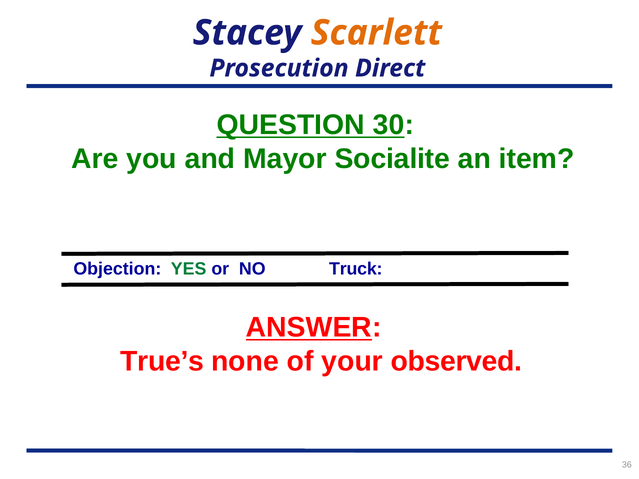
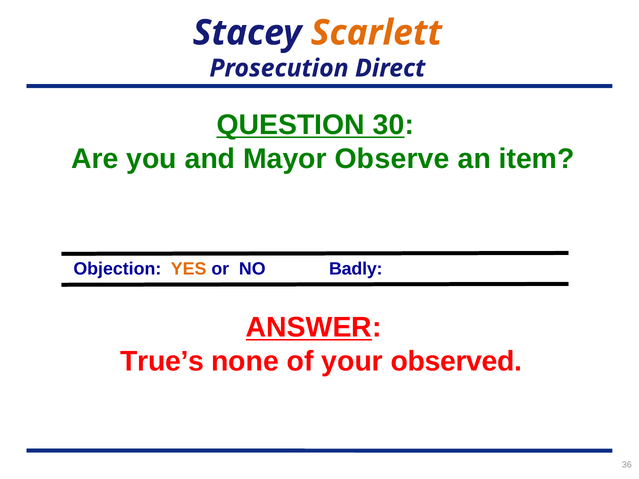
Socialite: Socialite -> Observe
YES colour: green -> orange
Truck: Truck -> Badly
